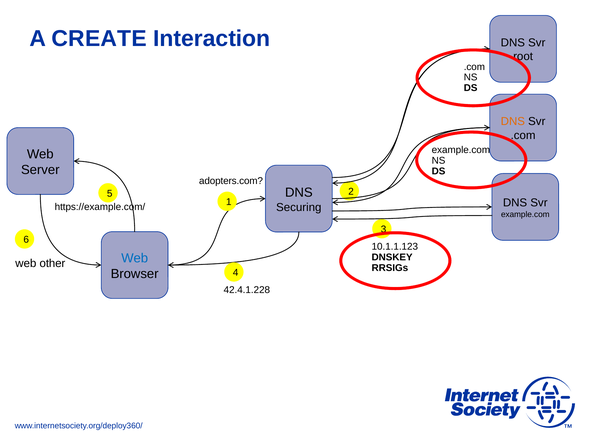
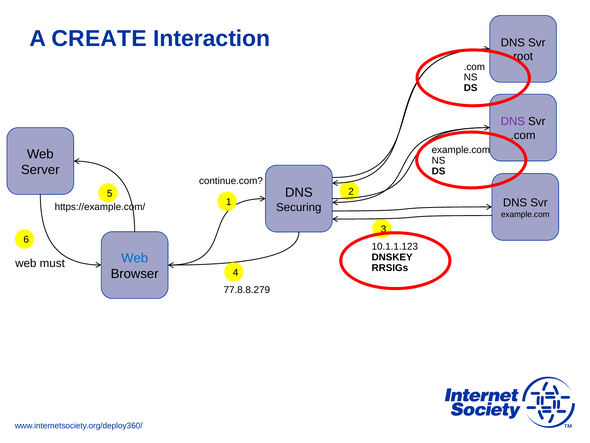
DNS at (513, 121) colour: orange -> purple
adopters.com: adopters.com -> continue.com
other: other -> must
42.4.1.228: 42.4.1.228 -> 77.8.8.279
